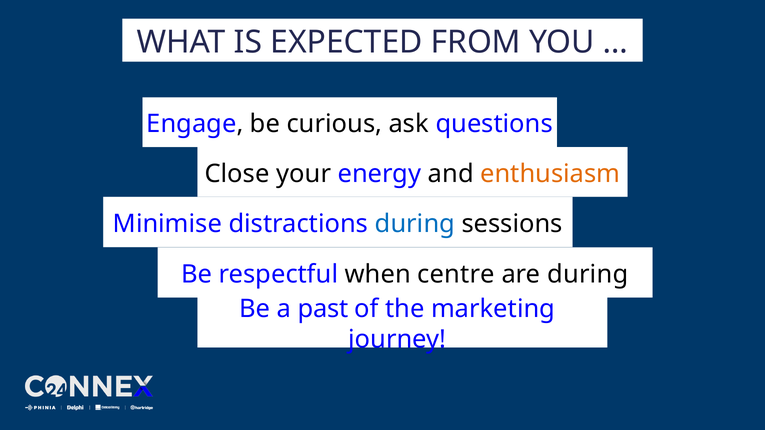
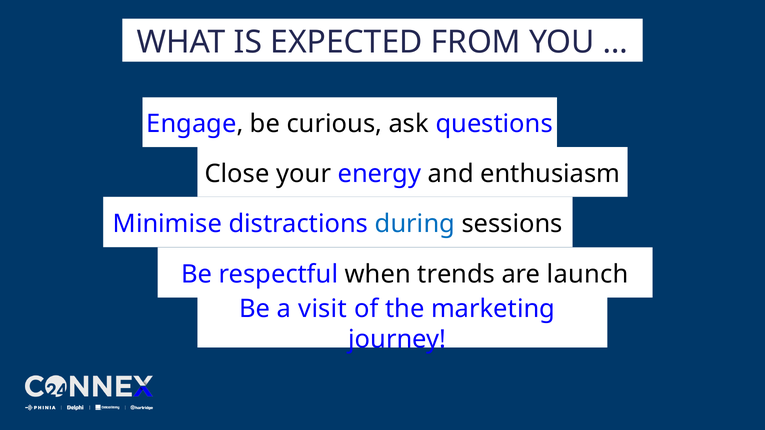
enthusiasm colour: orange -> black
centre: centre -> trends
are during: during -> launch
past: past -> visit
